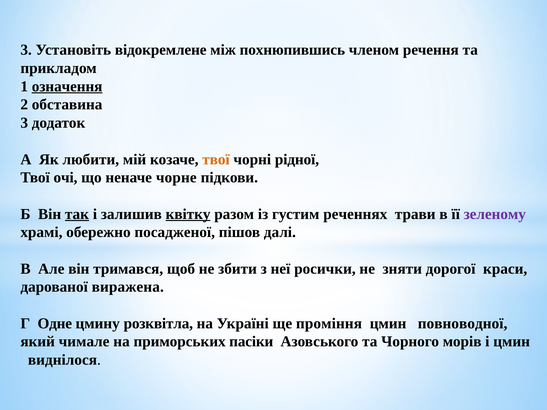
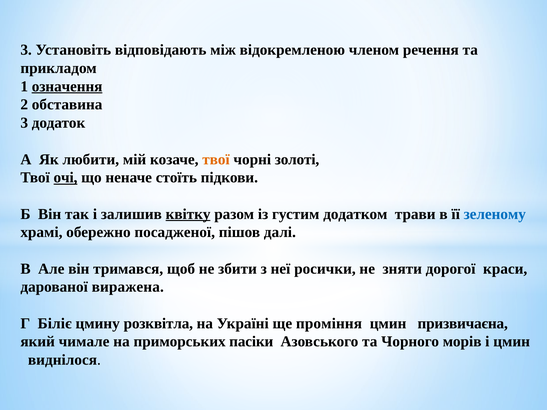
відокремлене: відокремлене -> відповідають
похнюпившись: похнюпившись -> відокремленою
рідної: рідної -> золоті
очі underline: none -> present
чорне: чорне -> стоїть
так underline: present -> none
реченнях: реченнях -> додатком
зеленому colour: purple -> blue
Одне: Одне -> Біліє
повноводної: повноводної -> призвичаєна
